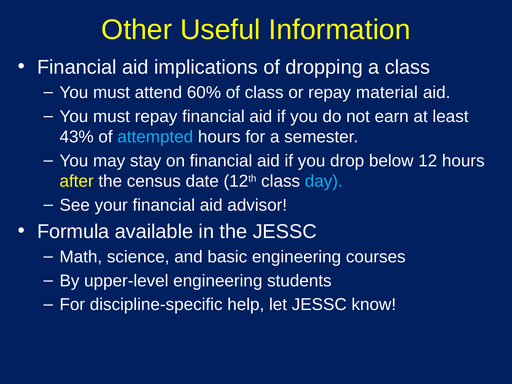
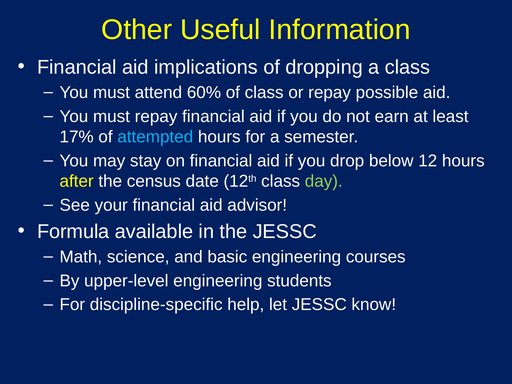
material: material -> possible
43%: 43% -> 17%
day colour: light blue -> light green
